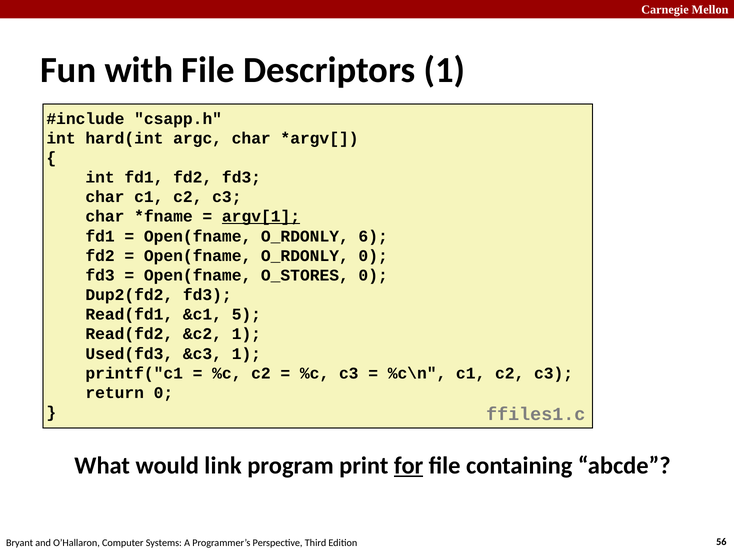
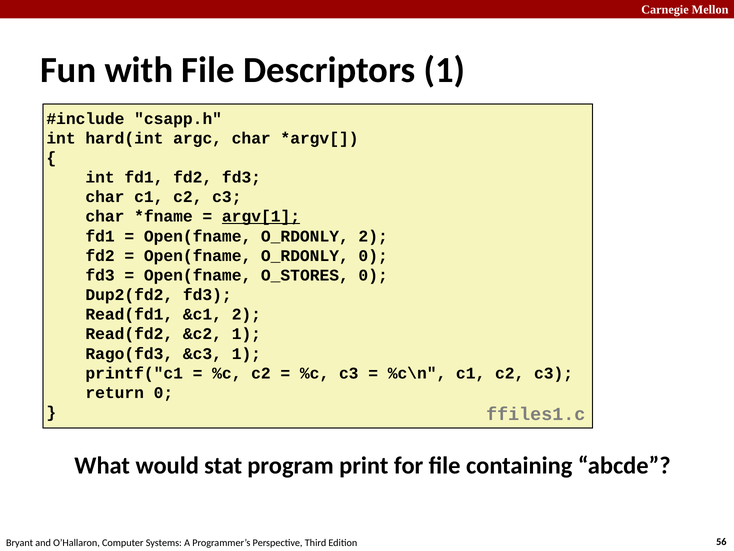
O_RDONLY 6: 6 -> 2
&c1 5: 5 -> 2
Used(fd3: Used(fd3 -> Rago(fd3
link: link -> stat
for underline: present -> none
